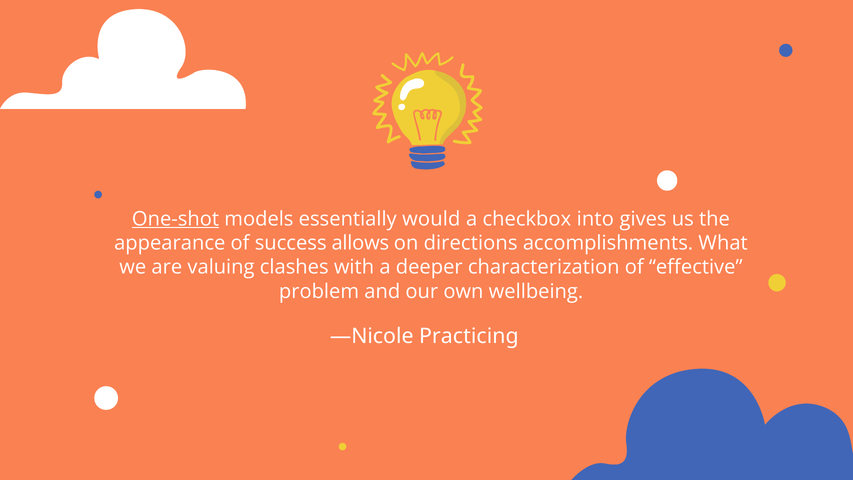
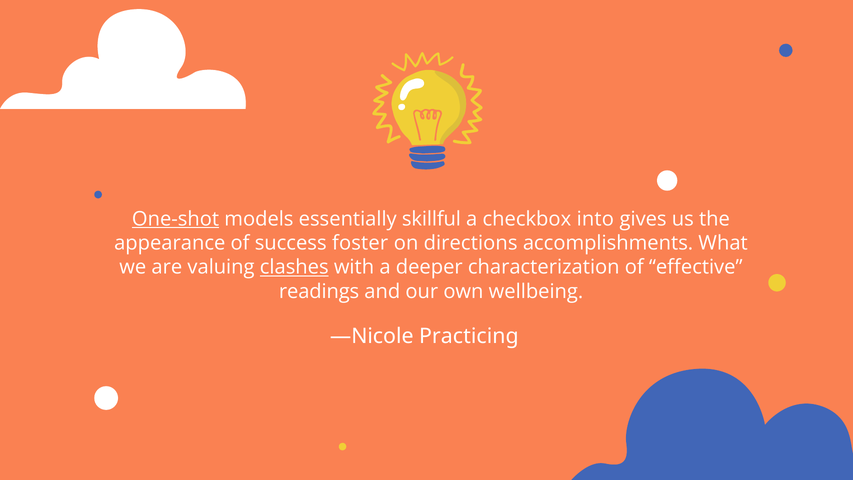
would: would -> skillful
allows: allows -> foster
clashes underline: none -> present
problem: problem -> readings
